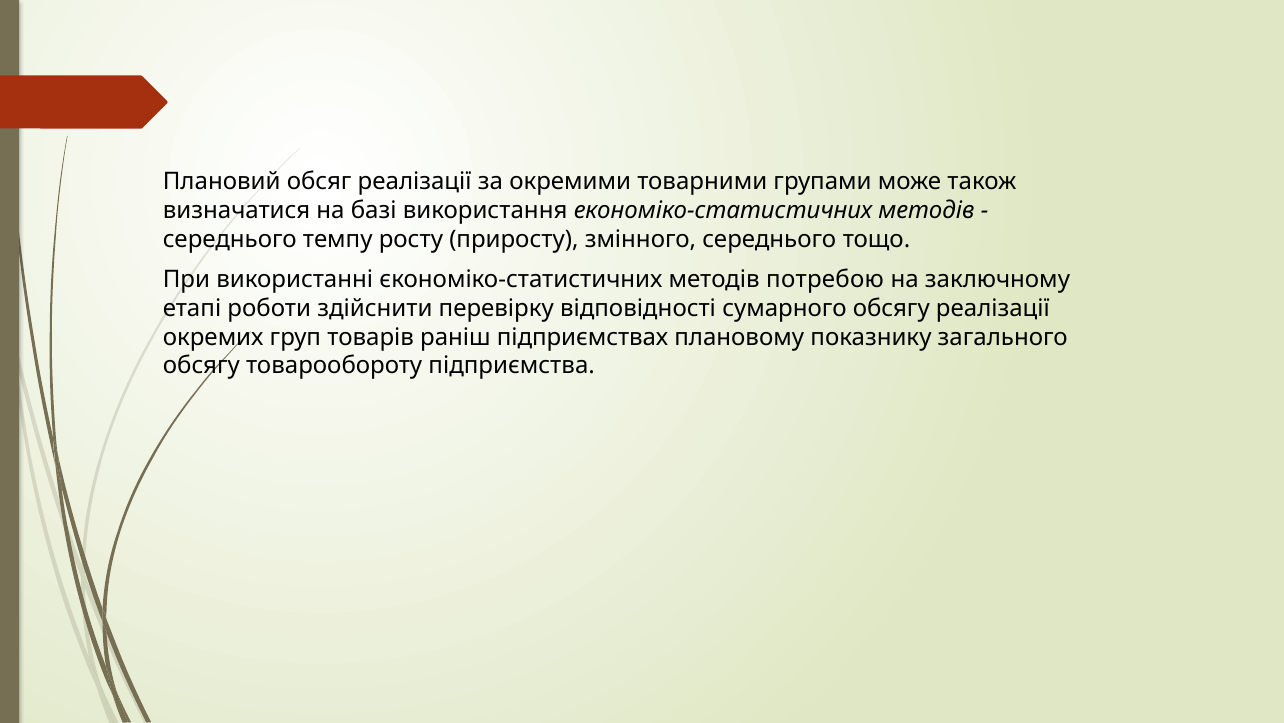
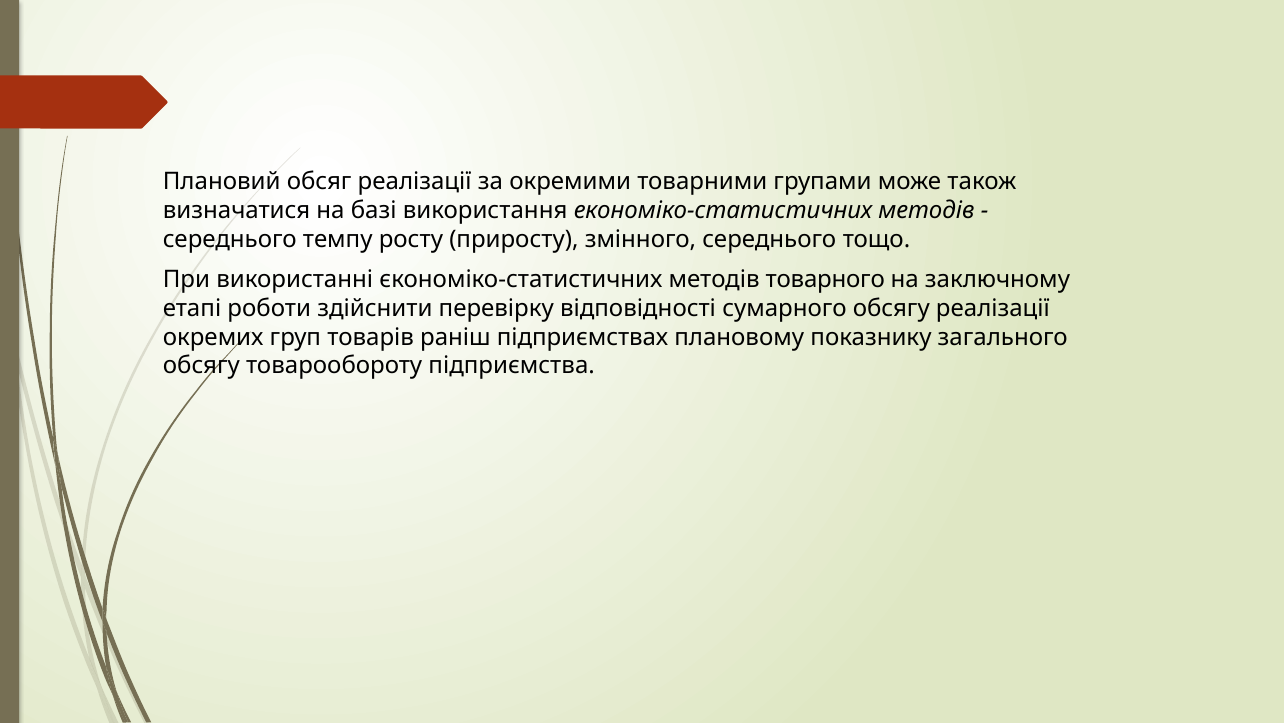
потребою: потребою -> товарного
